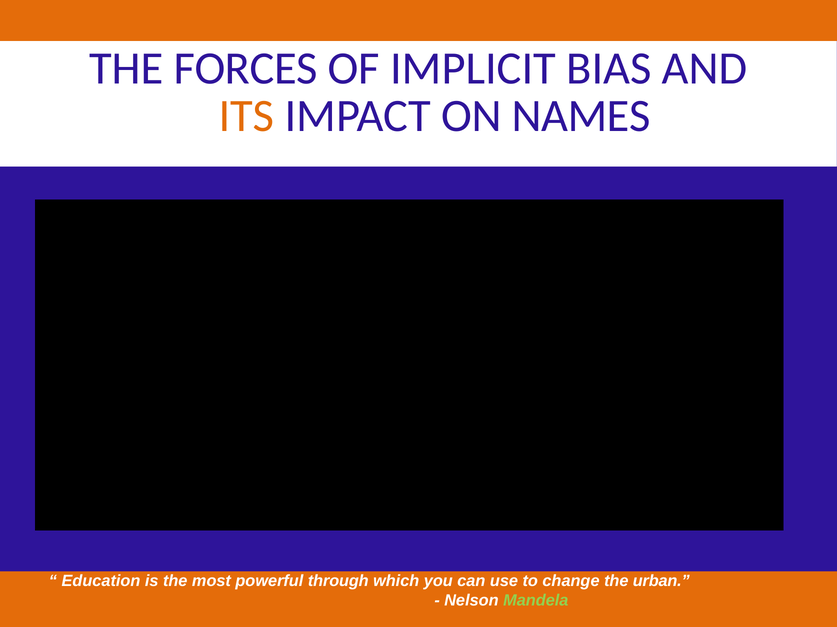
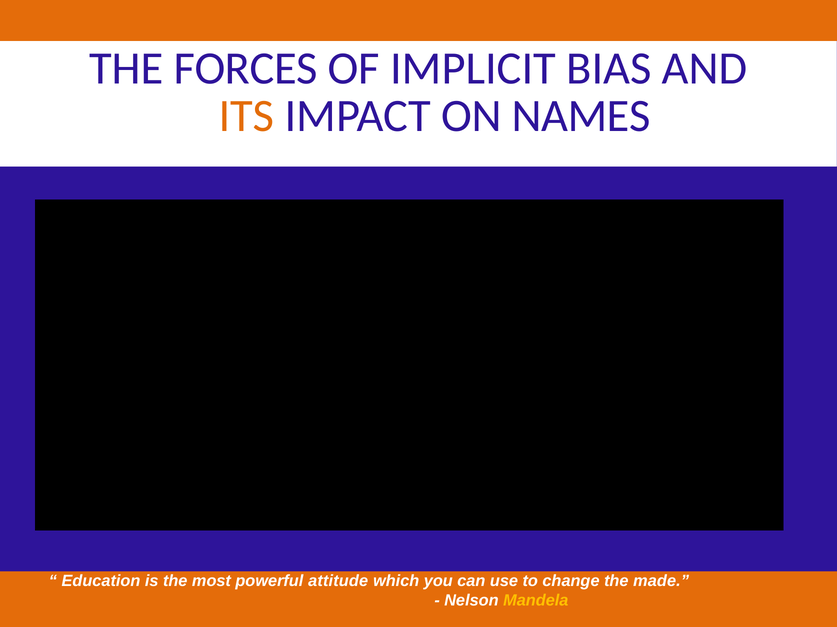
through: through -> attitude
urban: urban -> made
Mandela colour: light green -> yellow
